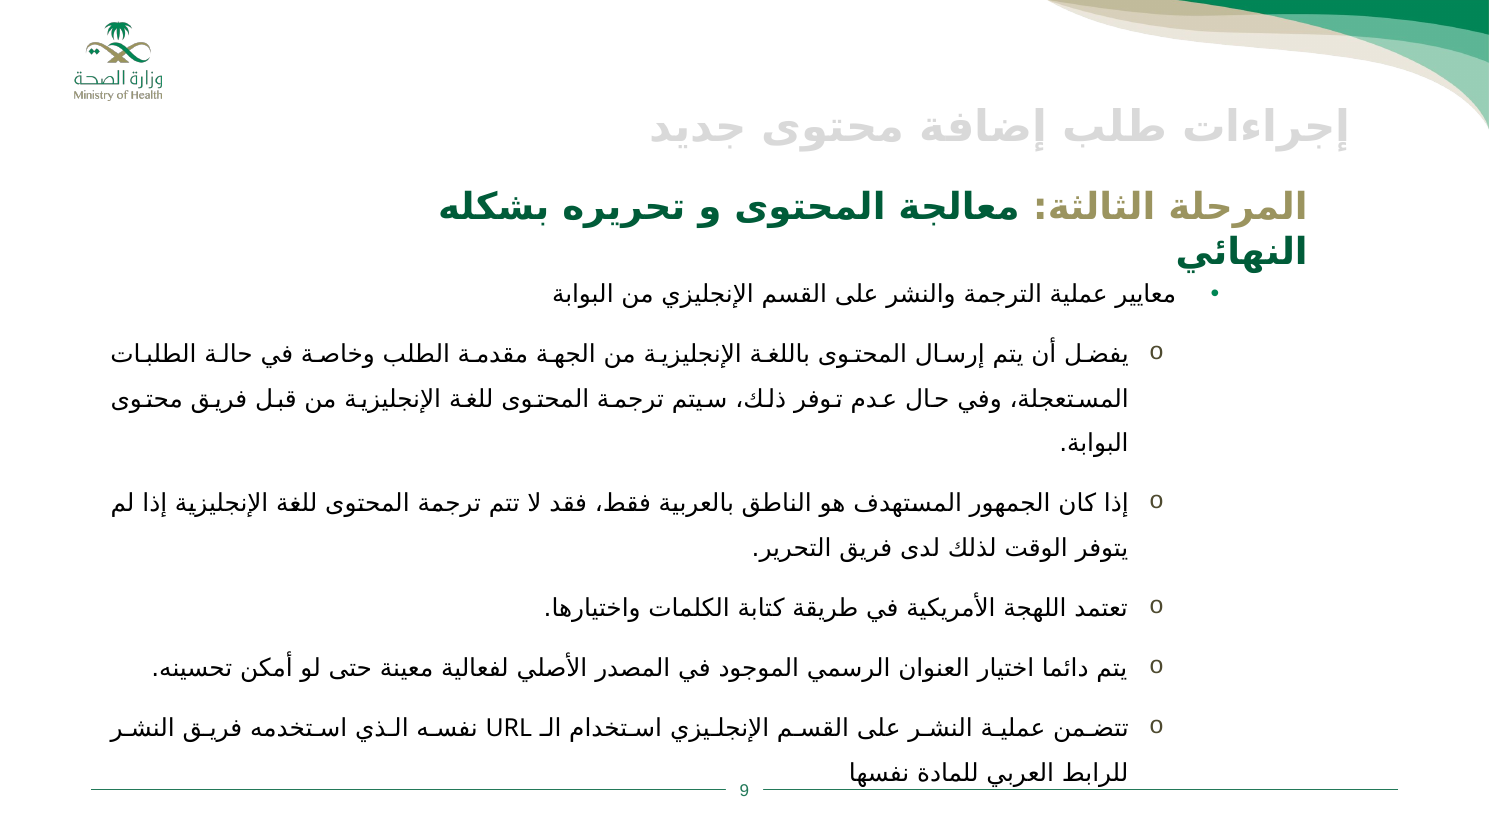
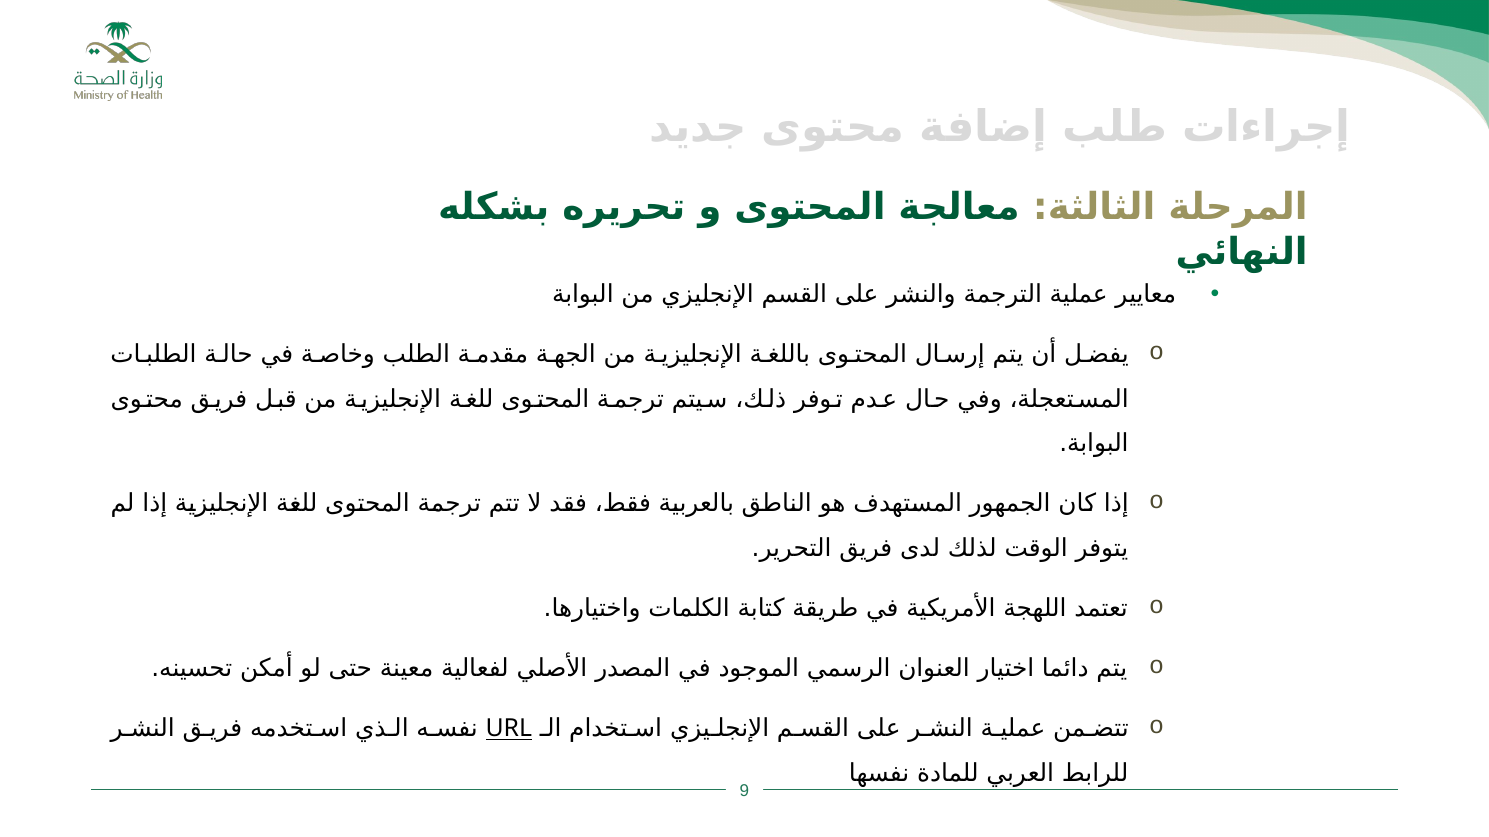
URL underline: none -> present
